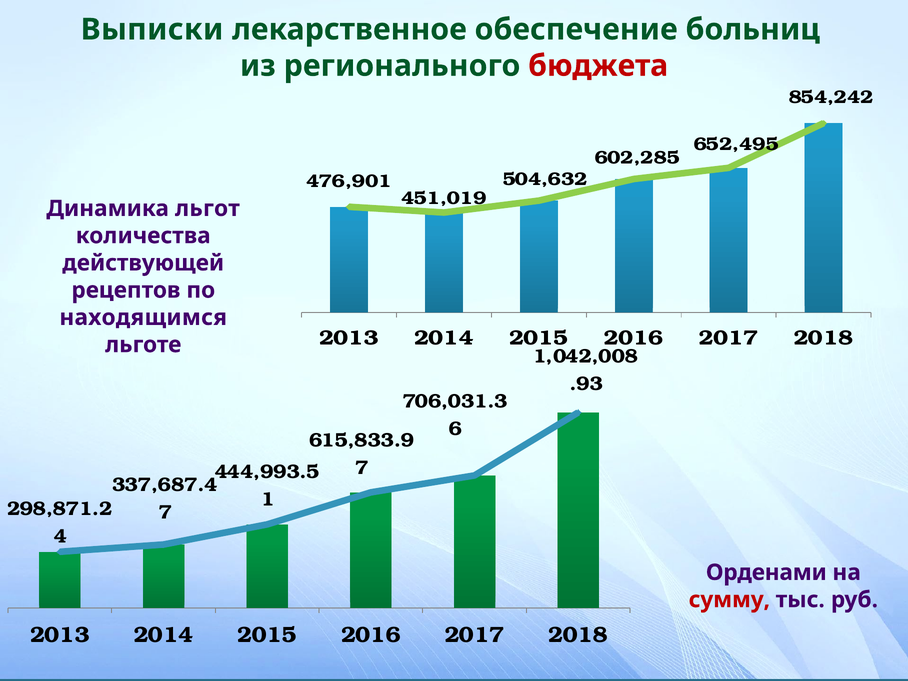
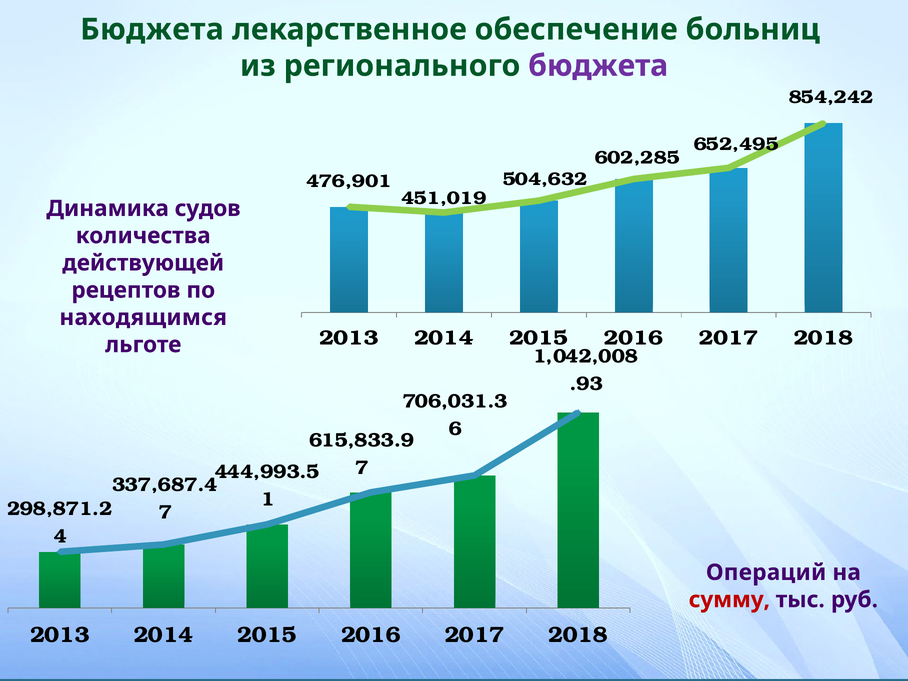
Выписки at (152, 29): Выписки -> Бюджета
бюджета at (598, 66) colour: red -> purple
льгот: льгот -> судов
Орденами: Орденами -> Операций
